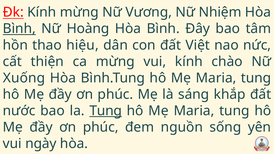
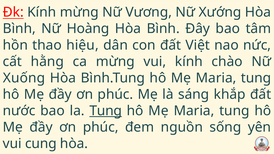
Nhiệm: Nhiệm -> Xướng
Bình at (19, 29) underline: present -> none
thiện: thiện -> hằng
ngày: ngày -> cung
